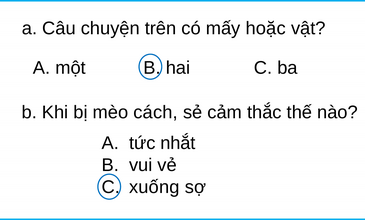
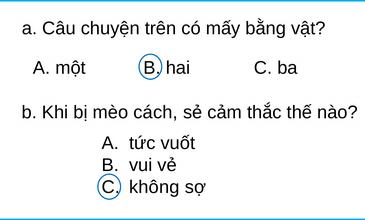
hoặc: hoặc -> bằng
nhắt: nhắt -> vuốt
xuống: xuống -> không
